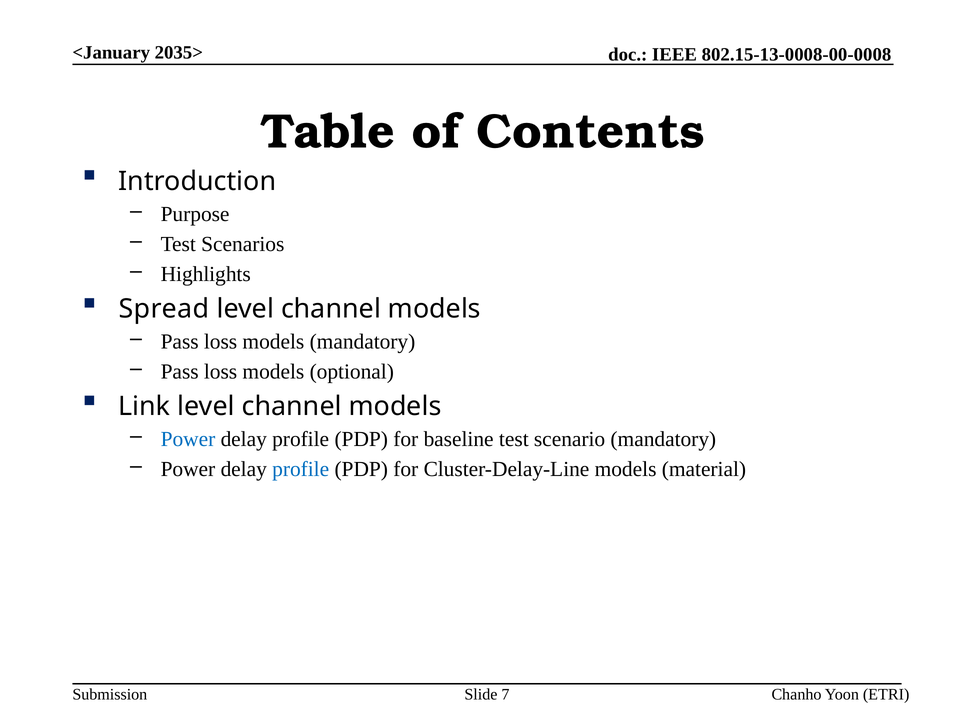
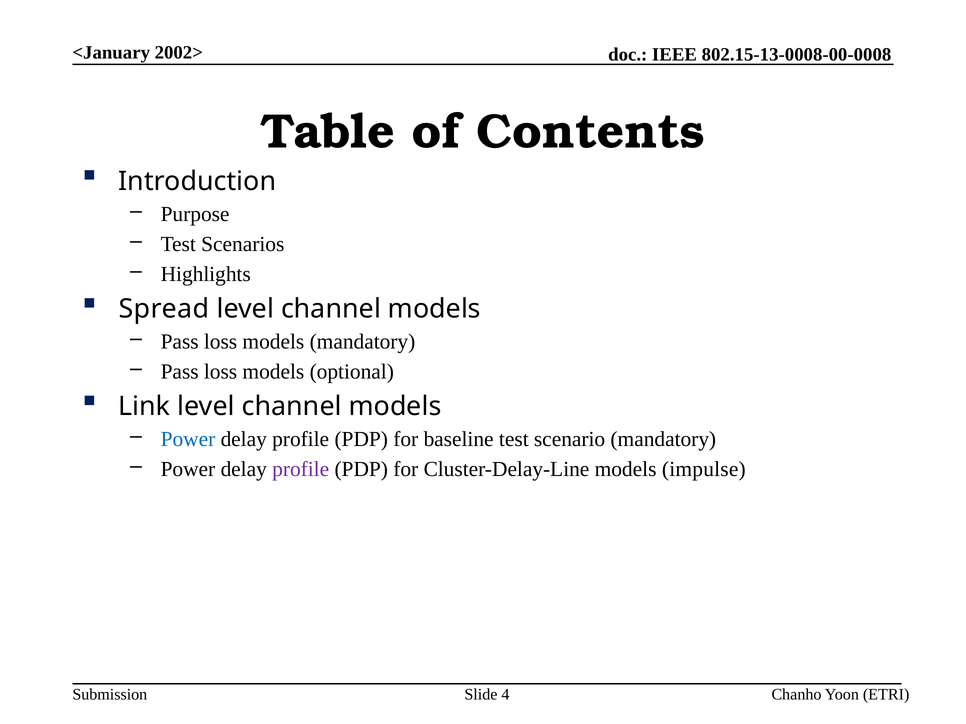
2035>: 2035> -> 2002>
profile at (301, 470) colour: blue -> purple
material: material -> impulse
7: 7 -> 4
